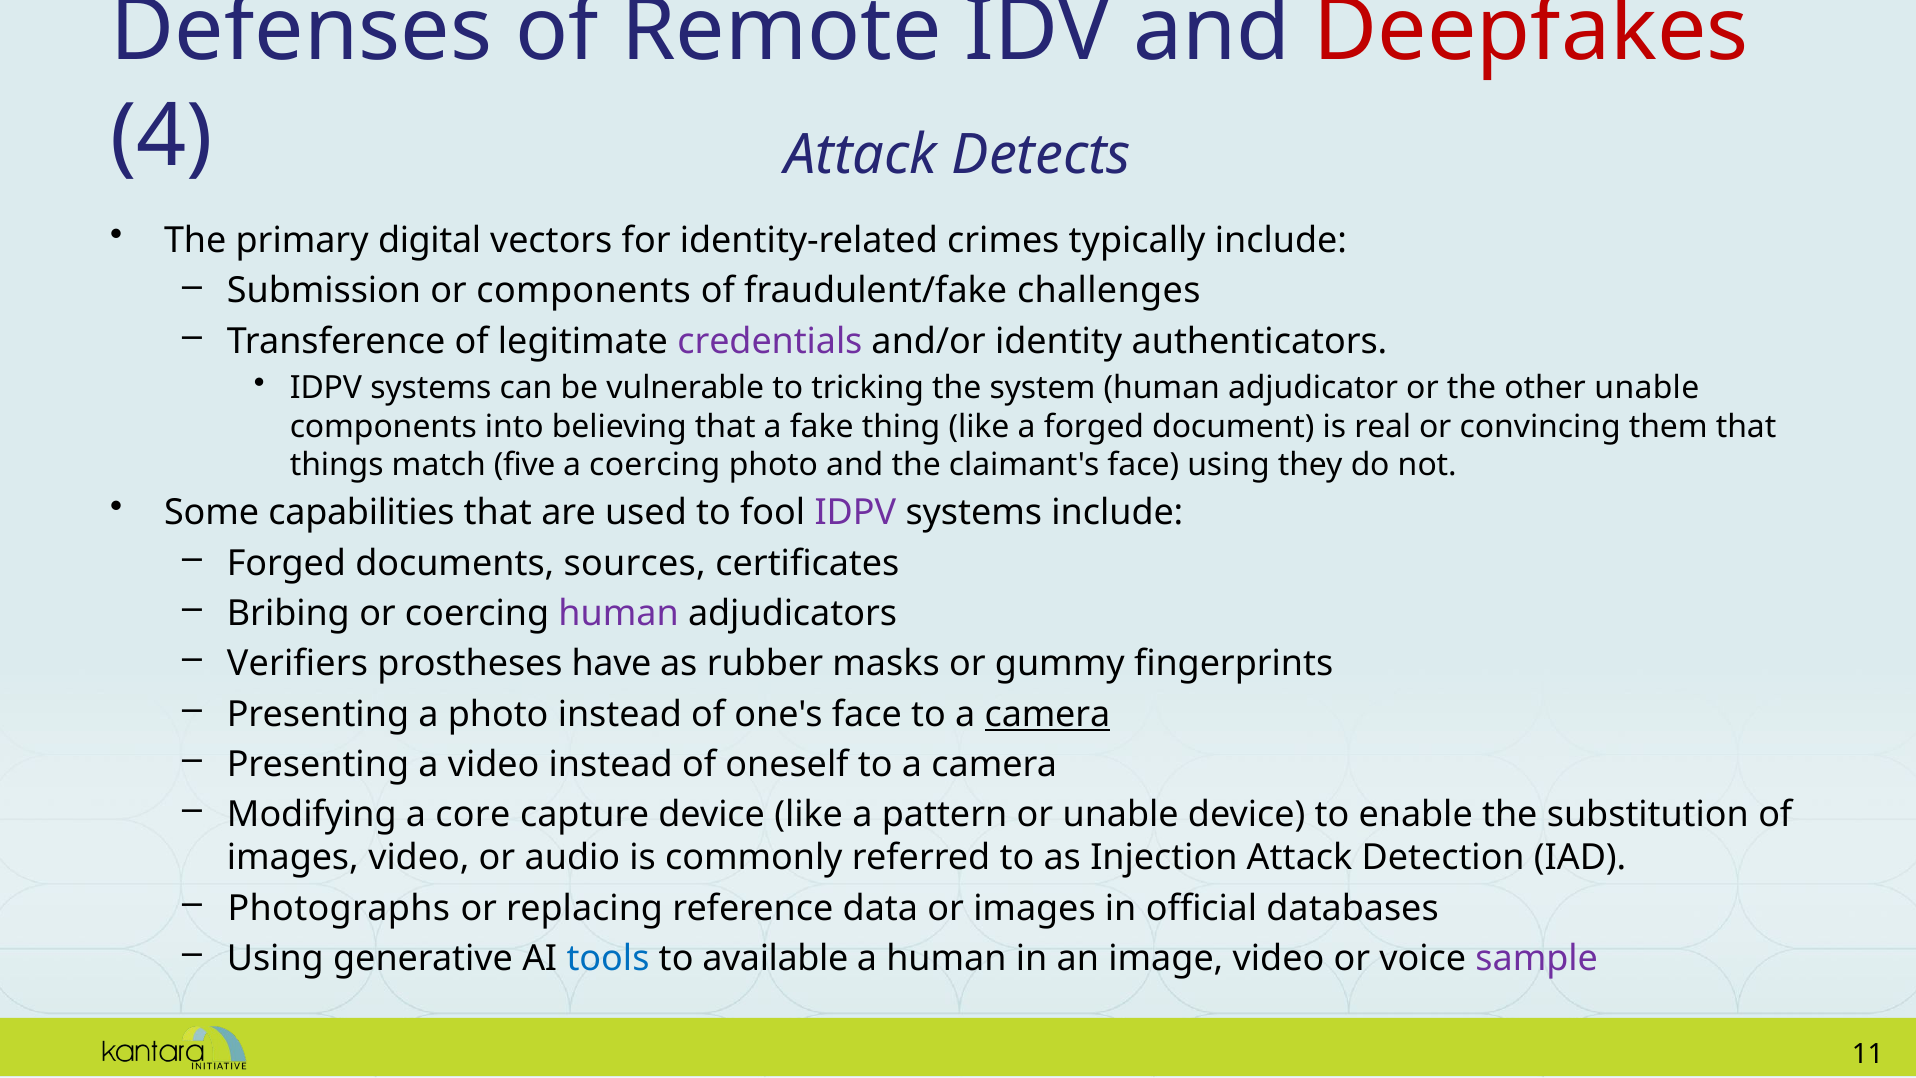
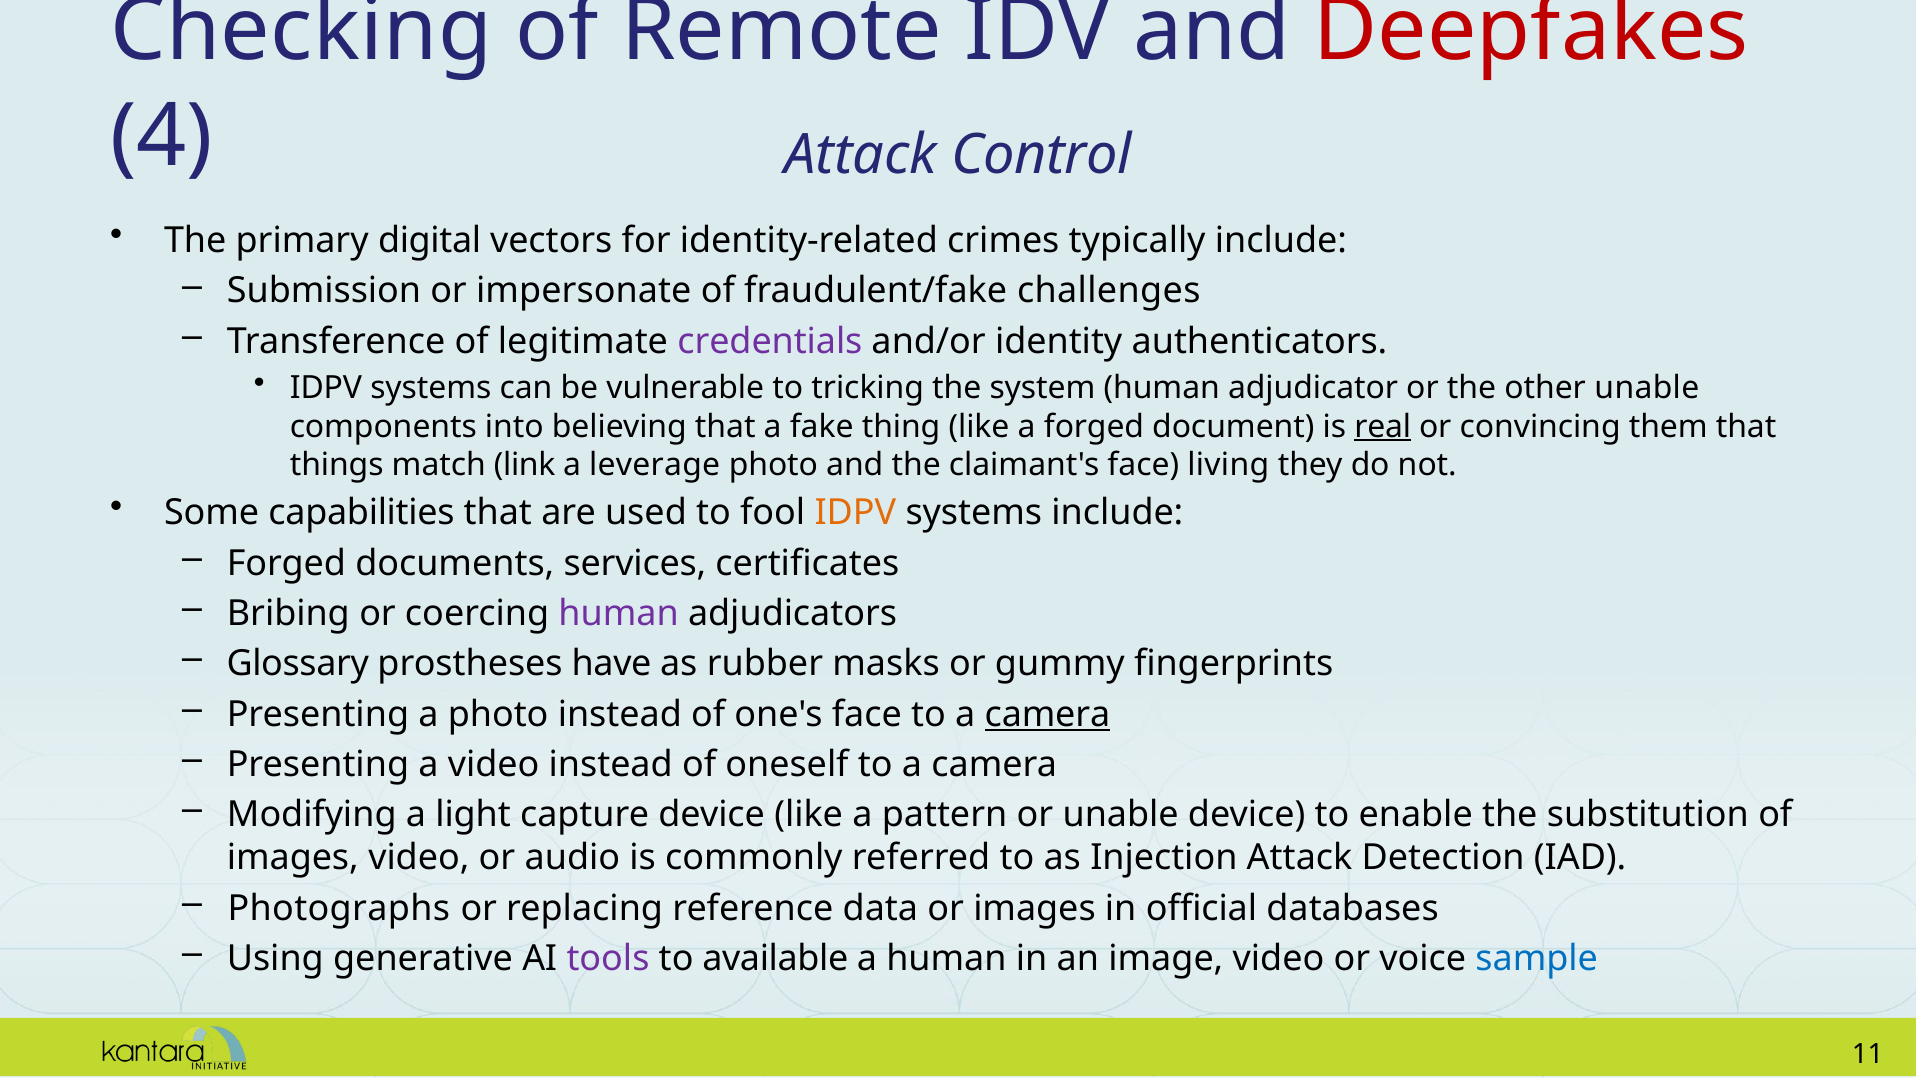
Defenses: Defenses -> Checking
Detects: Detects -> Control
or components: components -> impersonate
real underline: none -> present
five: five -> link
a coercing: coercing -> leverage
face using: using -> living
IDPV at (855, 513) colour: purple -> orange
sources: sources -> services
Verifiers: Verifiers -> Glossary
core: core -> light
tools colour: blue -> purple
sample colour: purple -> blue
